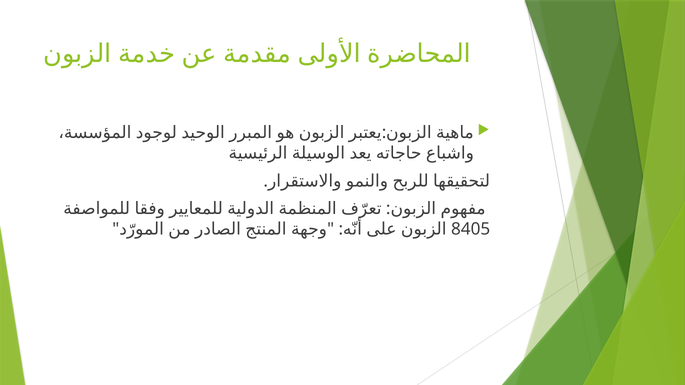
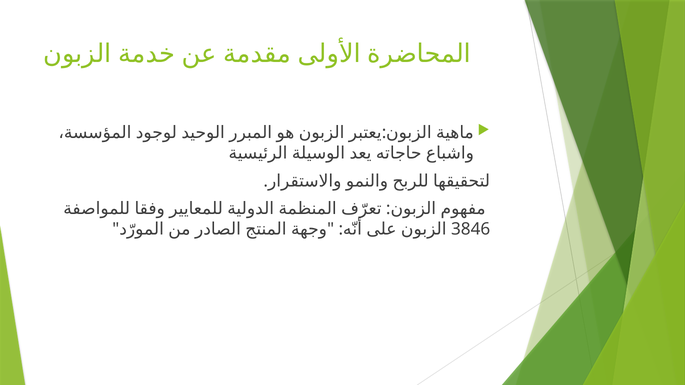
8405: 8405 -> 3846
